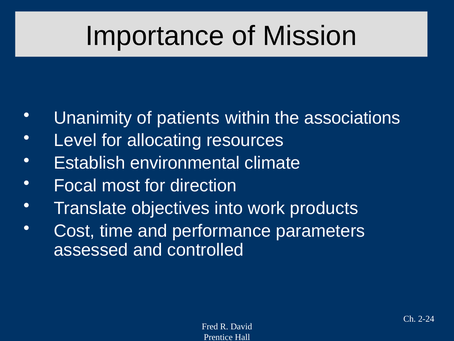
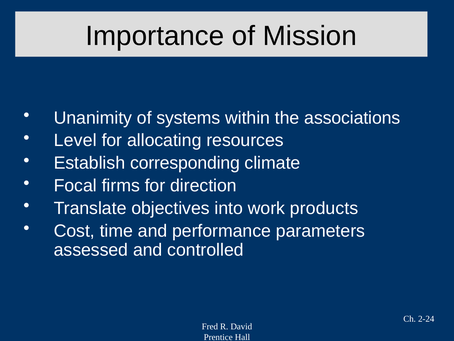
patients: patients -> systems
environmental: environmental -> corresponding
most: most -> firms
